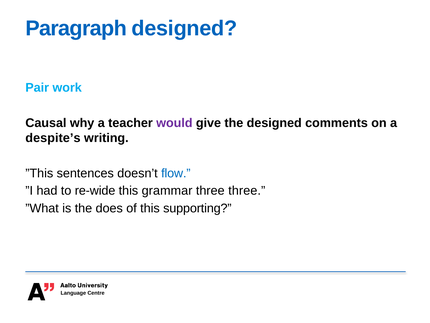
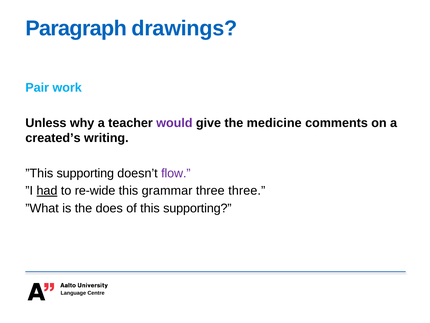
Paragraph designed: designed -> drawings
Causal: Causal -> Unless
the designed: designed -> medicine
despite’s: despite’s -> created’s
”This sentences: sentences -> supporting
flow colour: blue -> purple
had underline: none -> present
